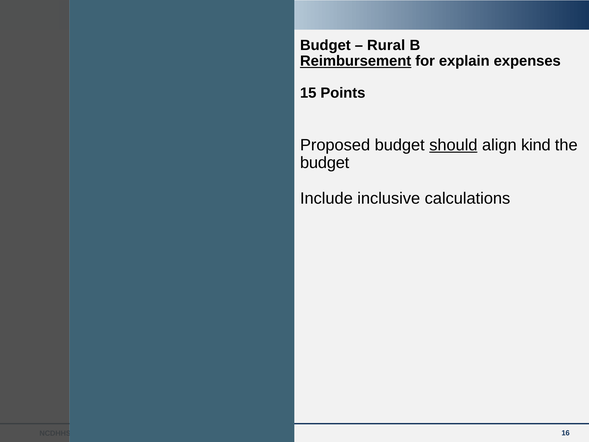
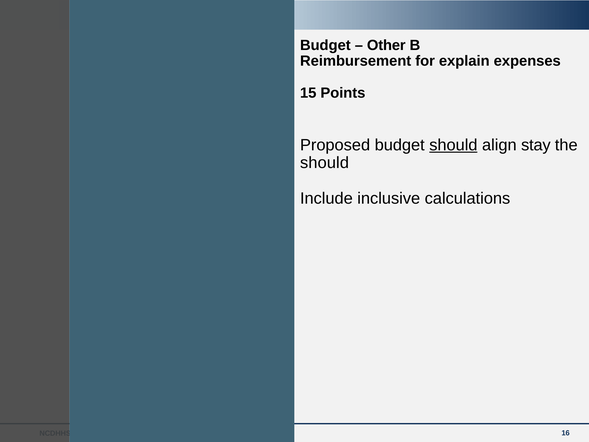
Rural at (386, 45): Rural -> Other
Reimbursement underline: present -> none
kind: kind -> stay
budget at (325, 163): budget -> should
